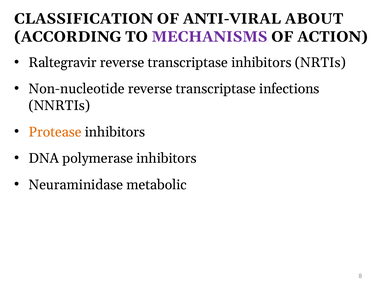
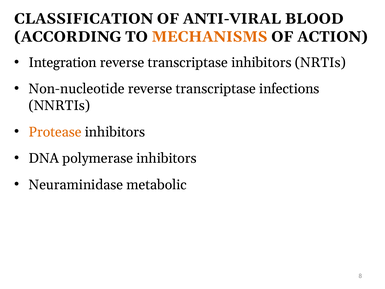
ABOUT: ABOUT -> BLOOD
MECHANISMS colour: purple -> orange
Raltegravir: Raltegravir -> Integration
